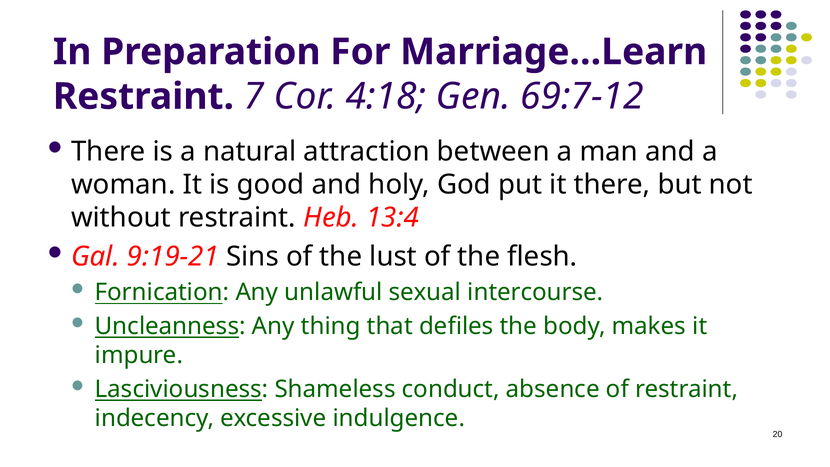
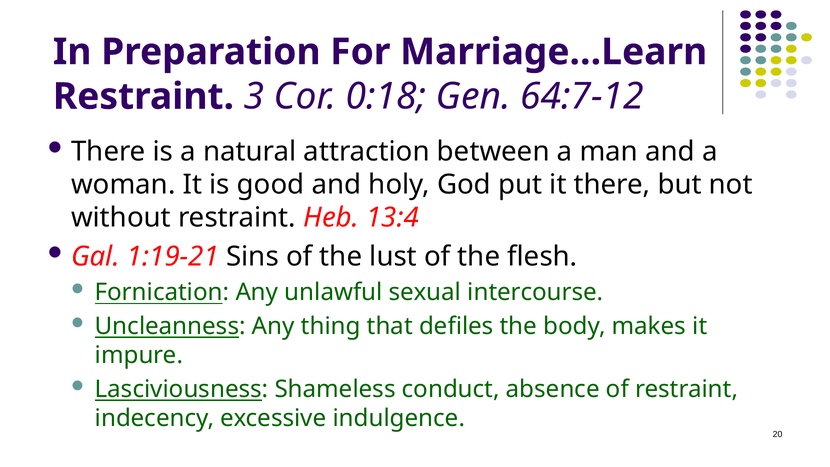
7: 7 -> 3
4:18: 4:18 -> 0:18
69:7-12: 69:7-12 -> 64:7-12
9:19-21: 9:19-21 -> 1:19-21
